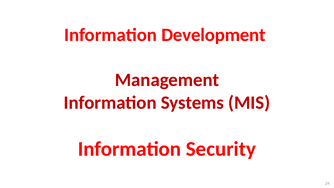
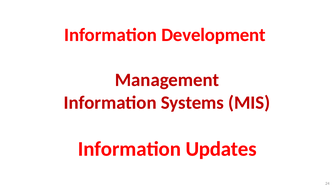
Security: Security -> Updates
